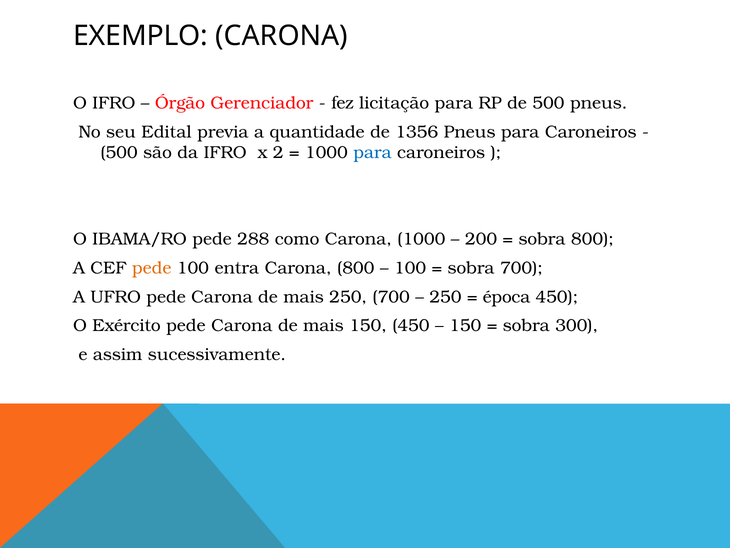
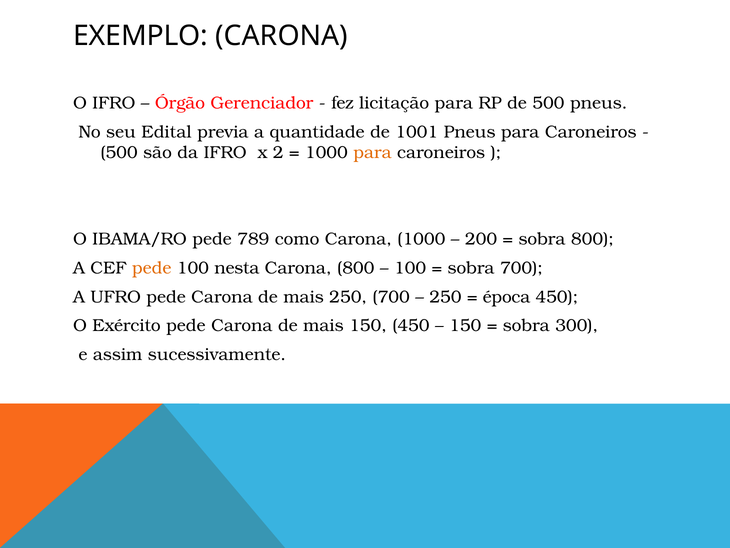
1356: 1356 -> 1001
para at (372, 153) colour: blue -> orange
288: 288 -> 789
entra: entra -> nesta
